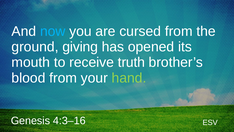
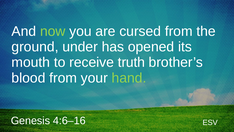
now colour: light blue -> light green
giving: giving -> under
4:3–16: 4:3–16 -> 4:6–16
